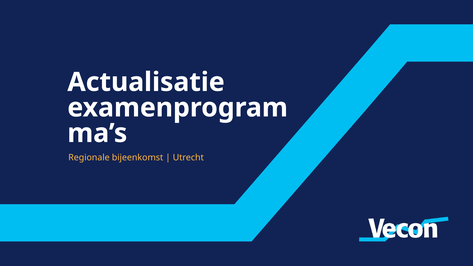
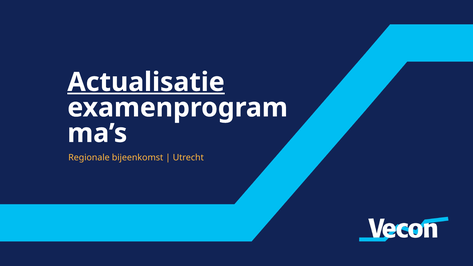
Actualisatie underline: none -> present
